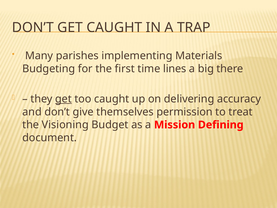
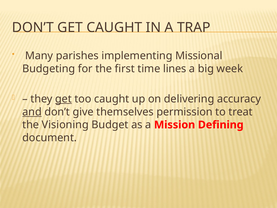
Materials: Materials -> Missional
there: there -> week
and underline: none -> present
